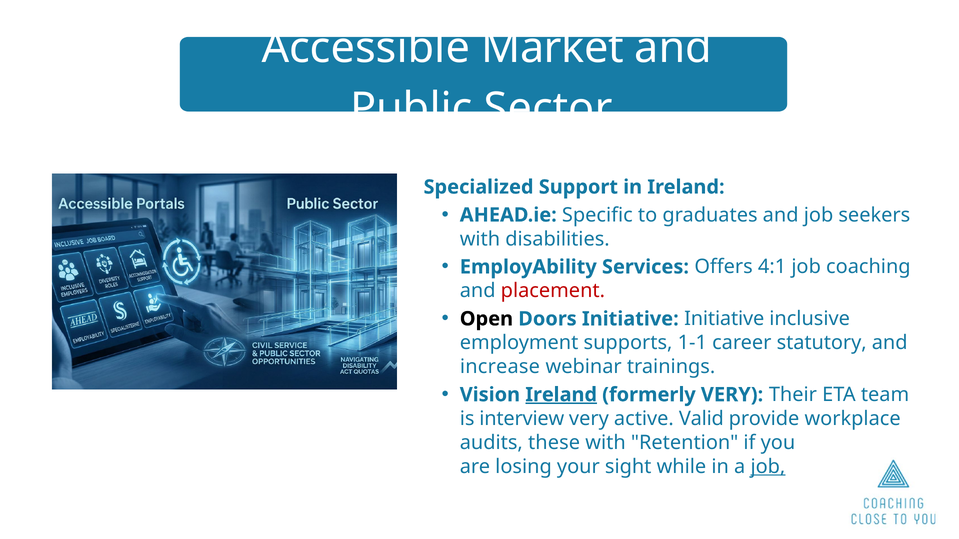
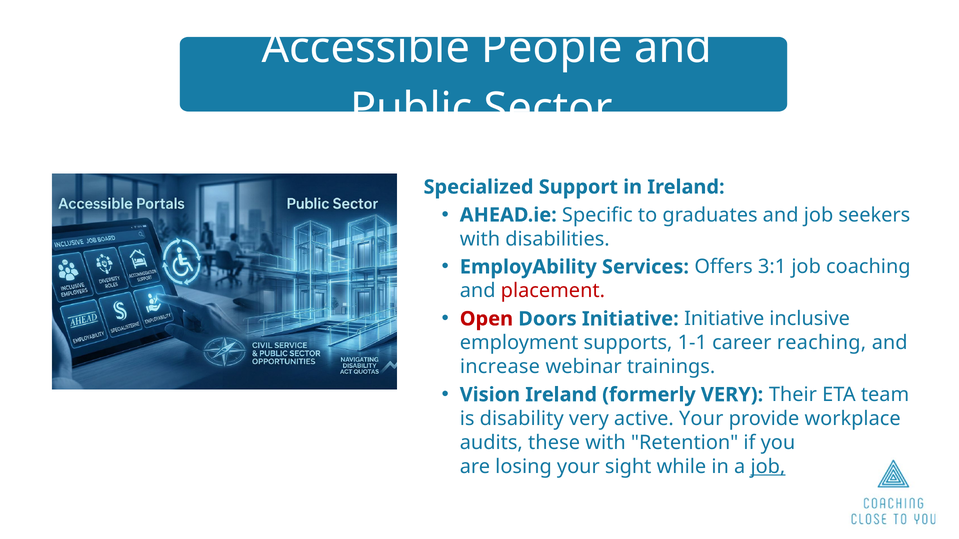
Market: Market -> People
4:1: 4:1 -> 3:1
Open colour: black -> red
statutory: statutory -> reaching
Ireland at (561, 395) underline: present -> none
interview: interview -> disability
active Valid: Valid -> Your
